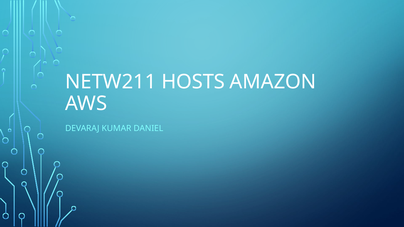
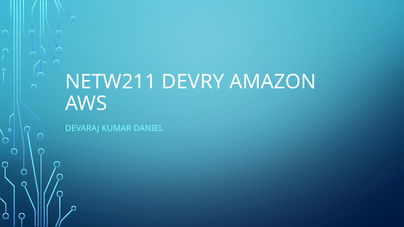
HOSTS: HOSTS -> DEVRY
